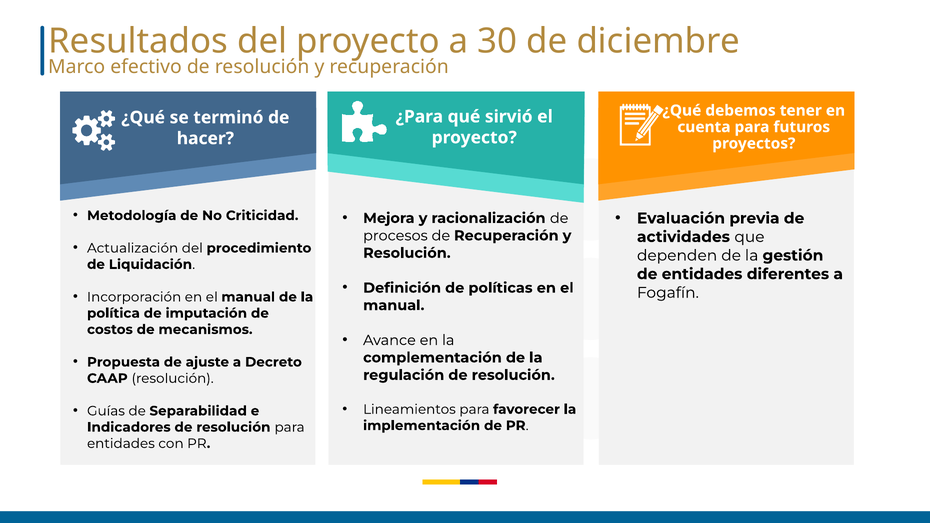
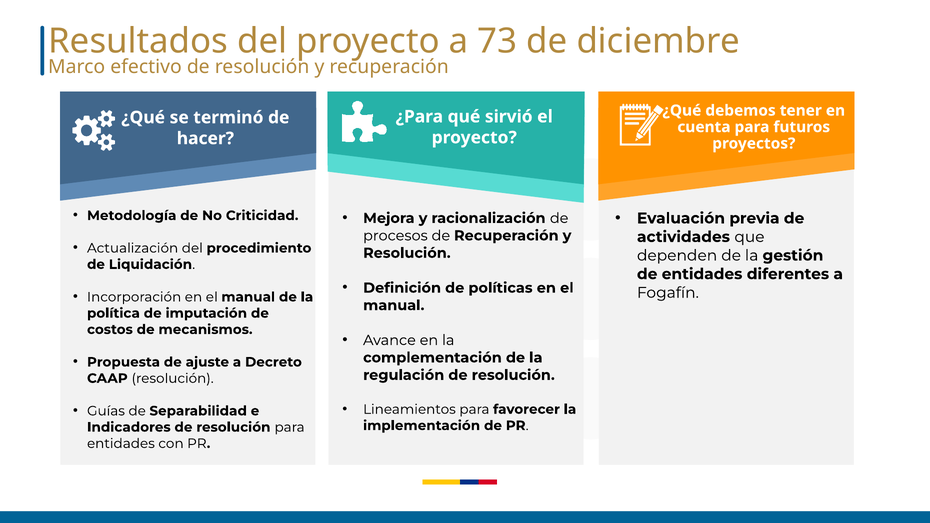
30: 30 -> 73
